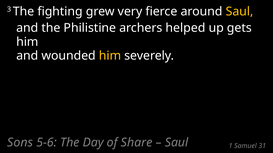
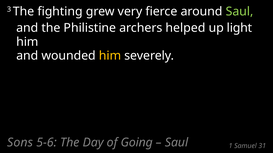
Saul at (240, 11) colour: yellow -> light green
gets: gets -> light
Share: Share -> Going
